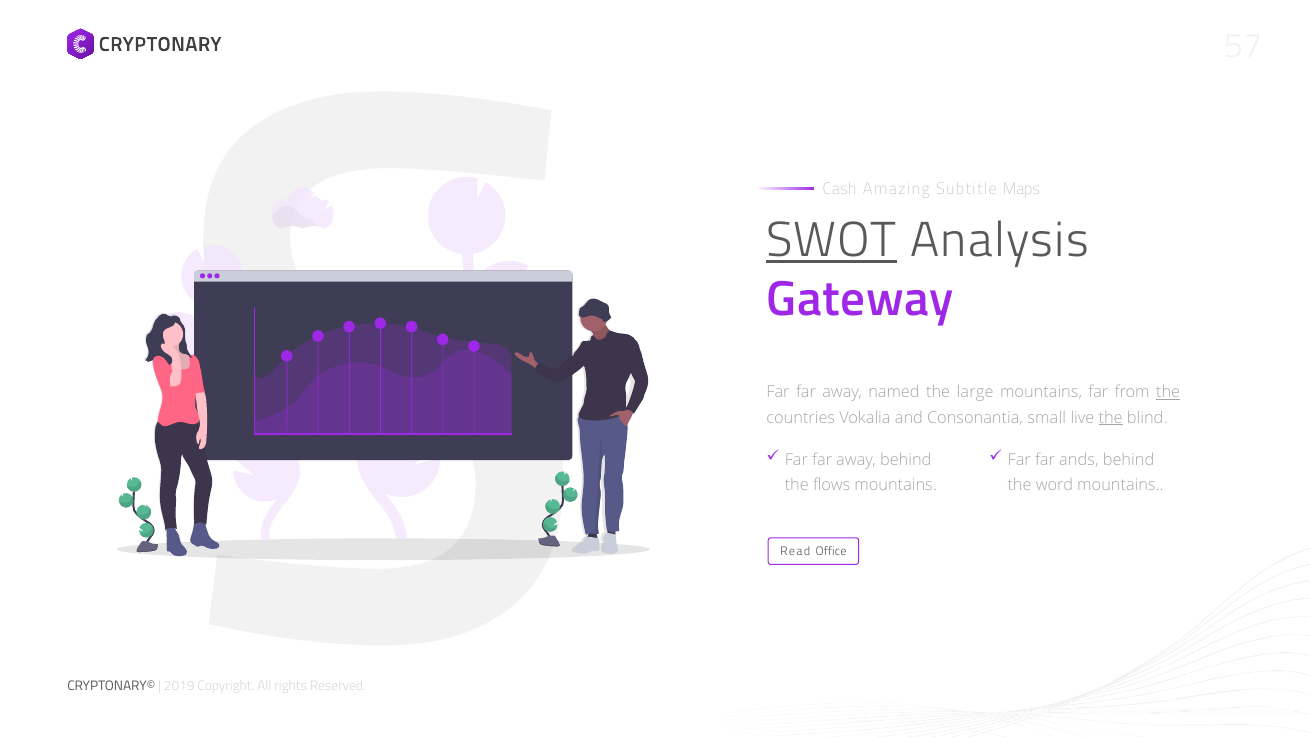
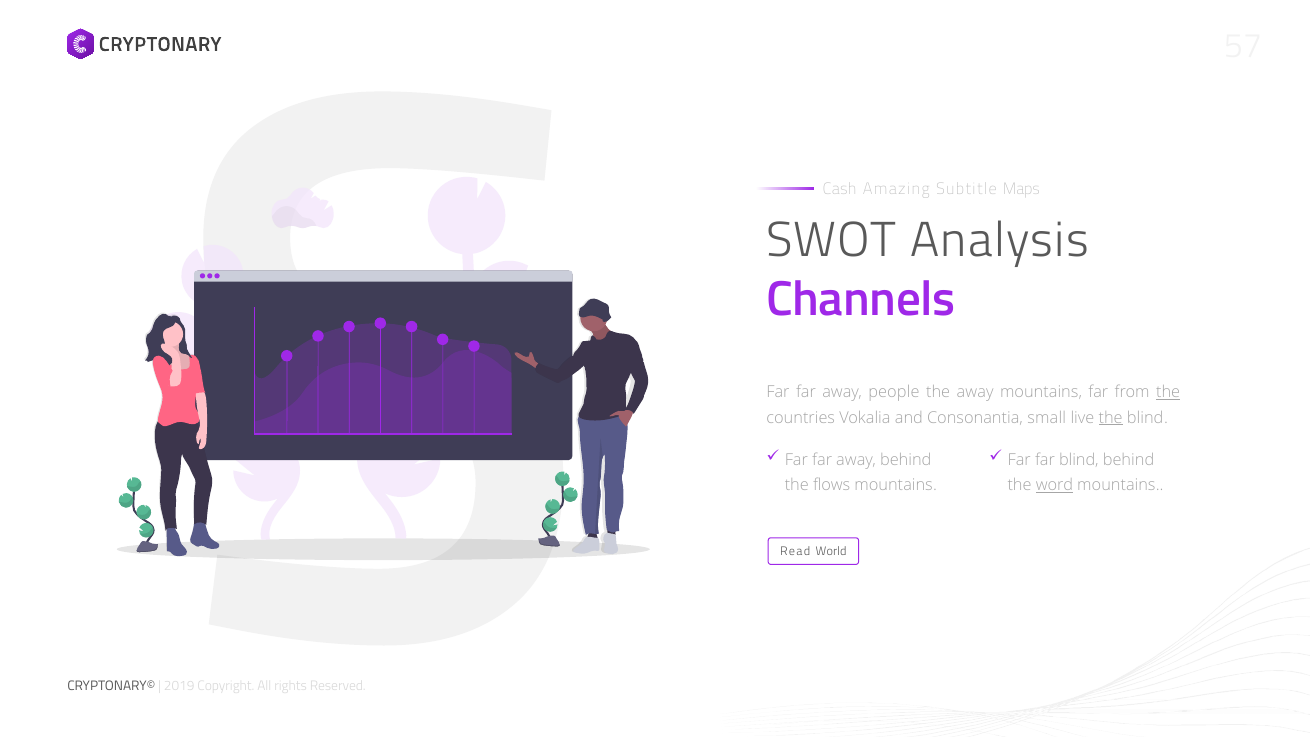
SWOT underline: present -> none
Gateway: Gateway -> Channels
named: named -> people
the large: large -> away
far ands: ands -> blind
word underline: none -> present
Office: Office -> World
